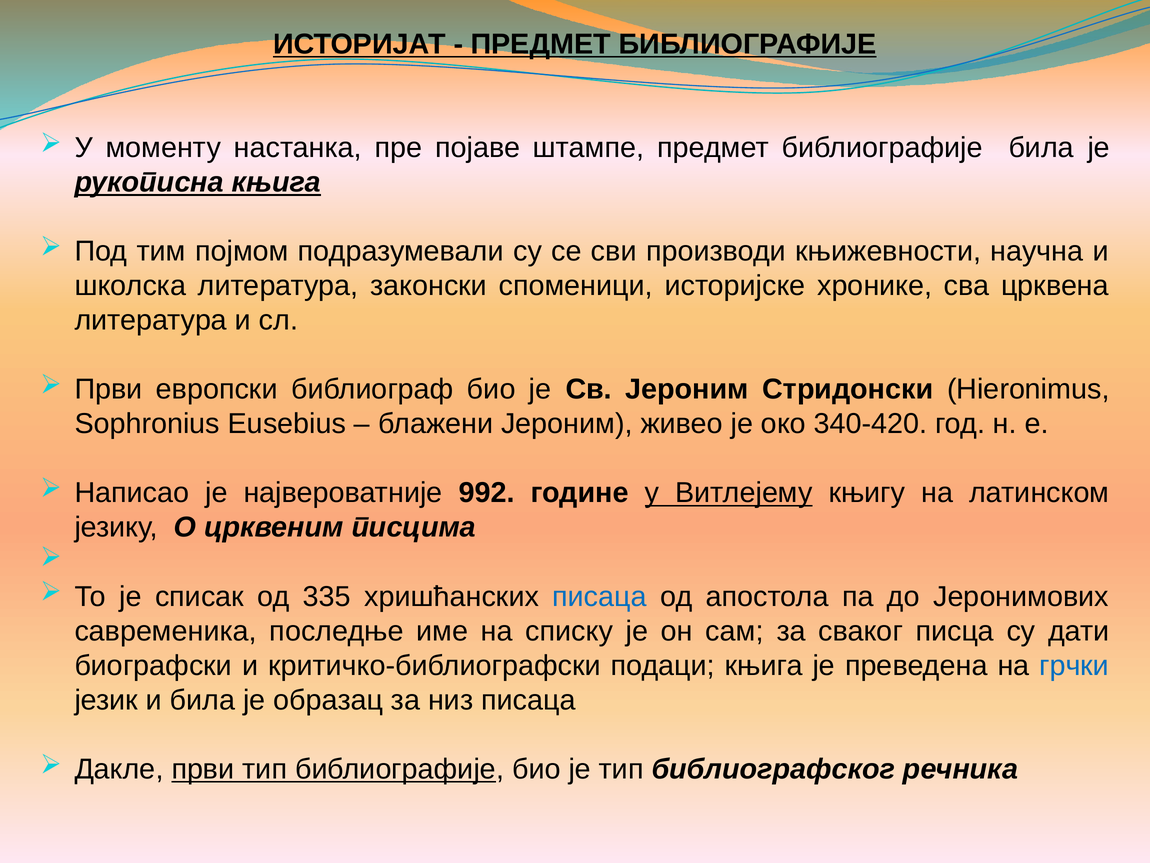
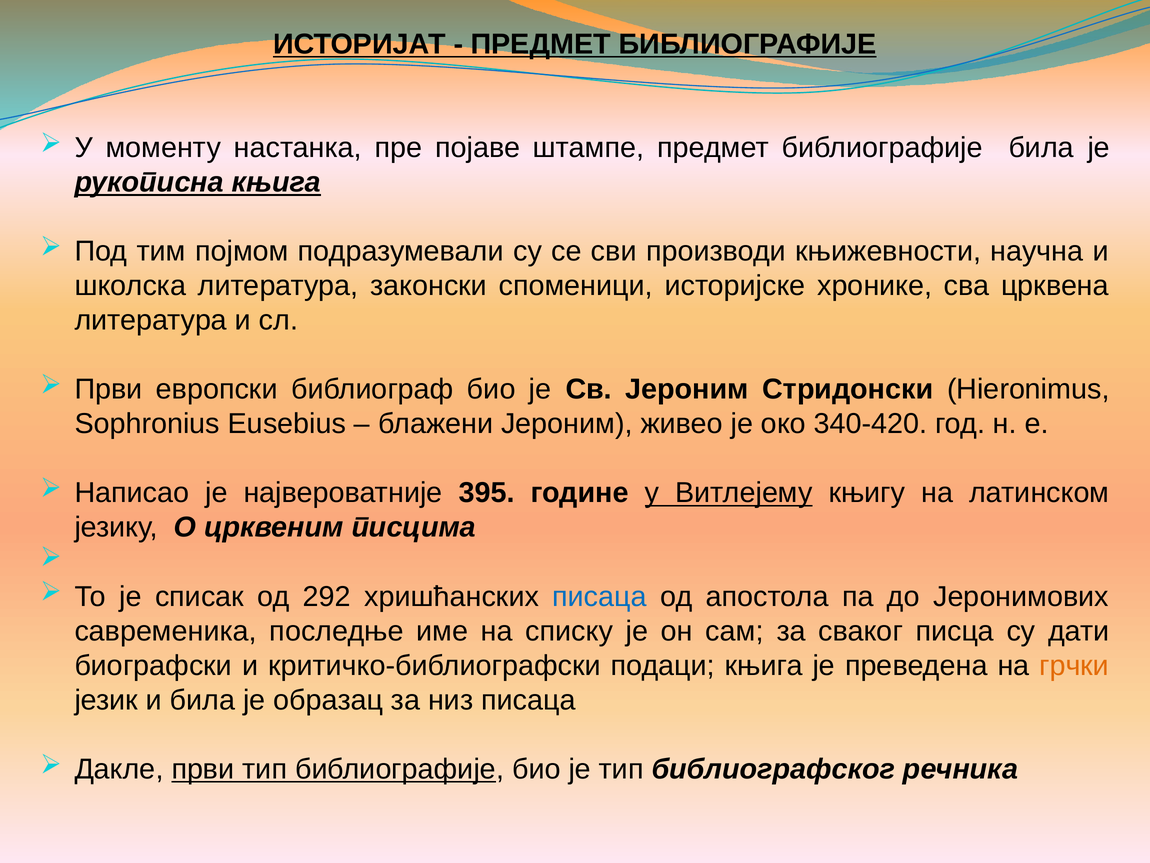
992: 992 -> 395
335: 335 -> 292
грчки colour: blue -> orange
